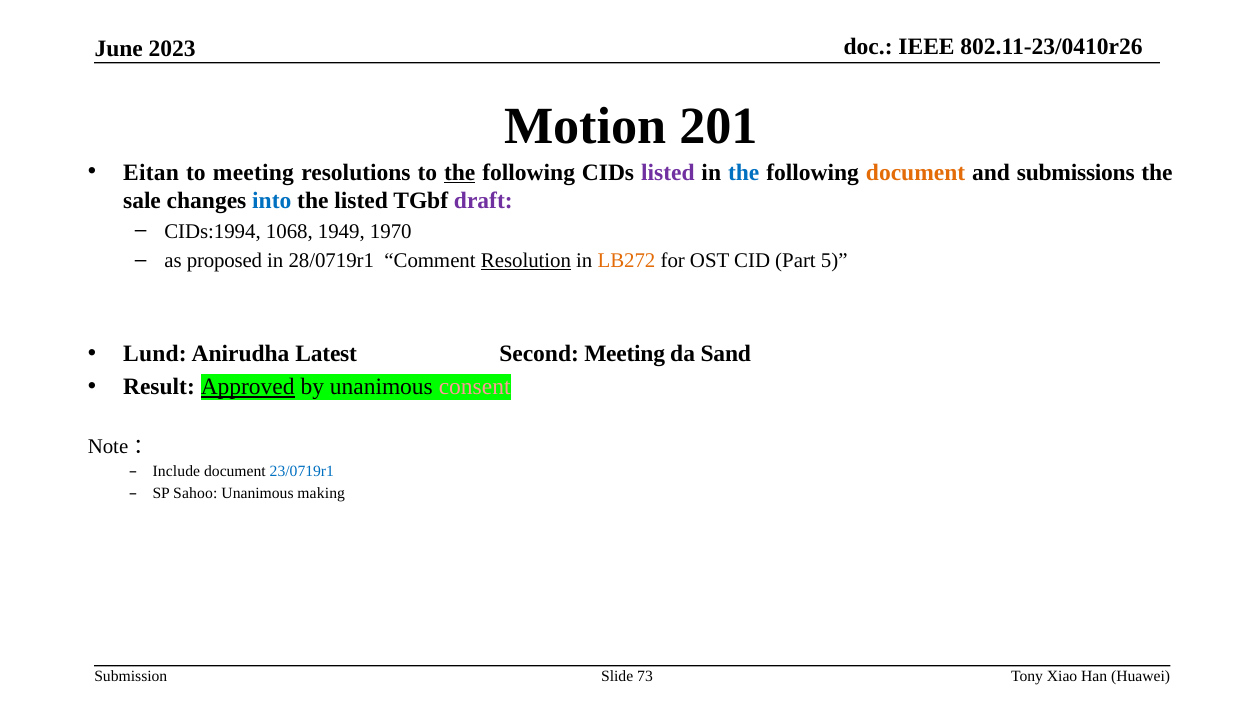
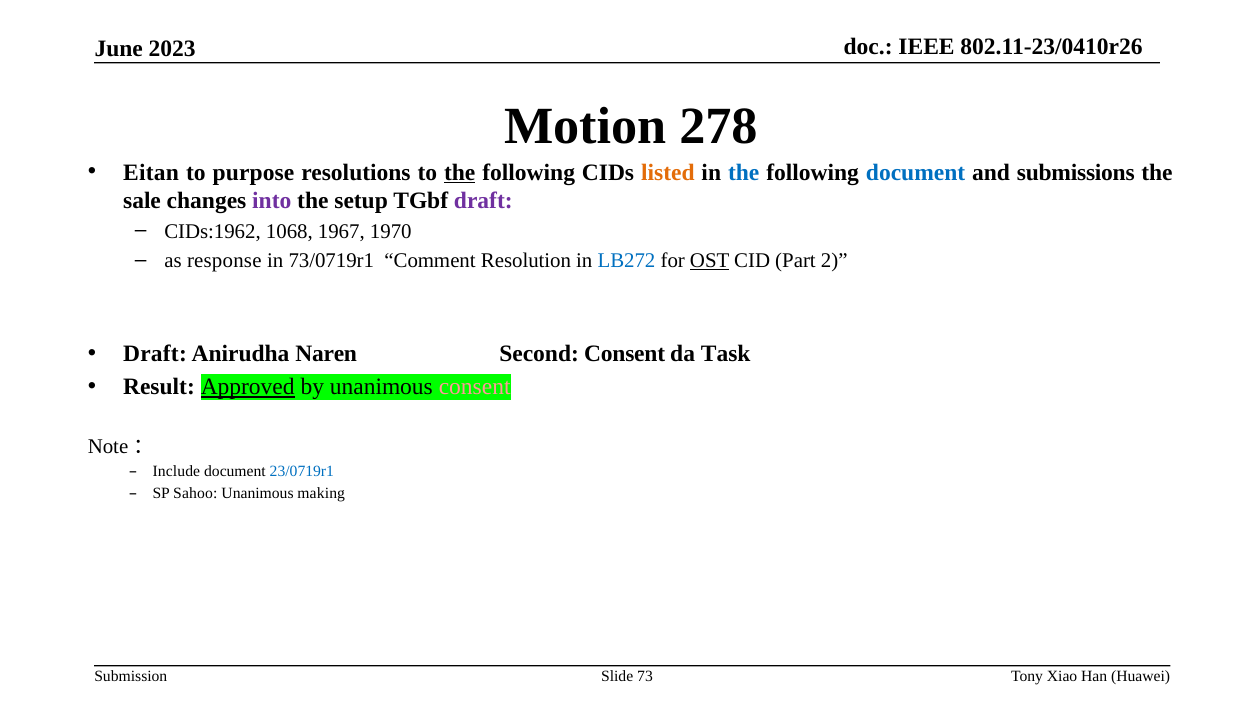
201: 201 -> 278
to meeting: meeting -> purpose
listed at (668, 173) colour: purple -> orange
document at (916, 173) colour: orange -> blue
into colour: blue -> purple
the listed: listed -> setup
CIDs:1994: CIDs:1994 -> CIDs:1962
1949: 1949 -> 1967
proposed: proposed -> response
28/0719r1: 28/0719r1 -> 73/0719r1
Resolution underline: present -> none
LB272 colour: orange -> blue
OST underline: none -> present
5: 5 -> 2
Lund at (155, 354): Lund -> Draft
Latest: Latest -> Naren
Second Meeting: Meeting -> Consent
Sand: Sand -> Task
